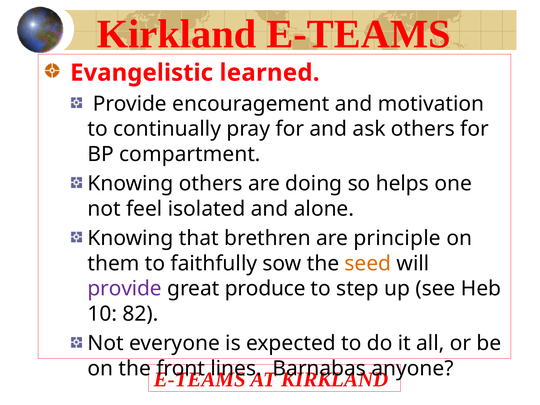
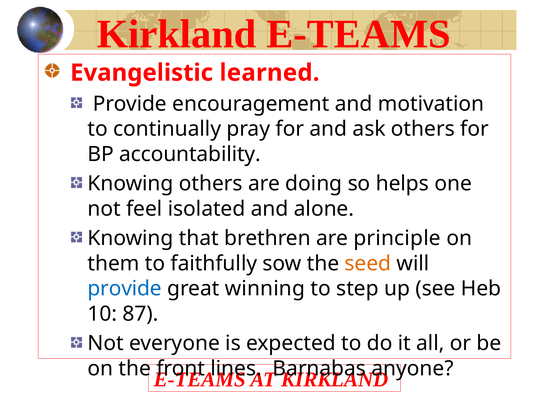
compartment: compartment -> accountability
provide at (125, 289) colour: purple -> blue
produce: produce -> winning
82: 82 -> 87
